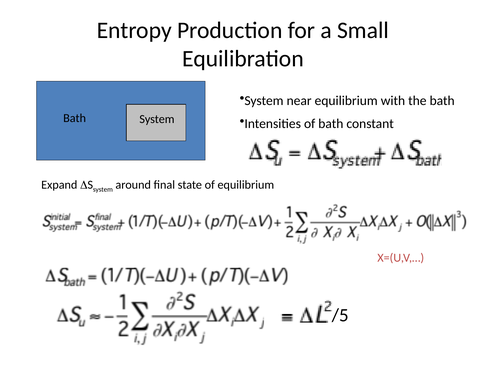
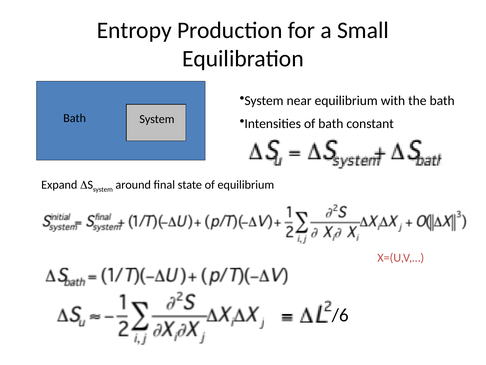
/5: /5 -> /6
